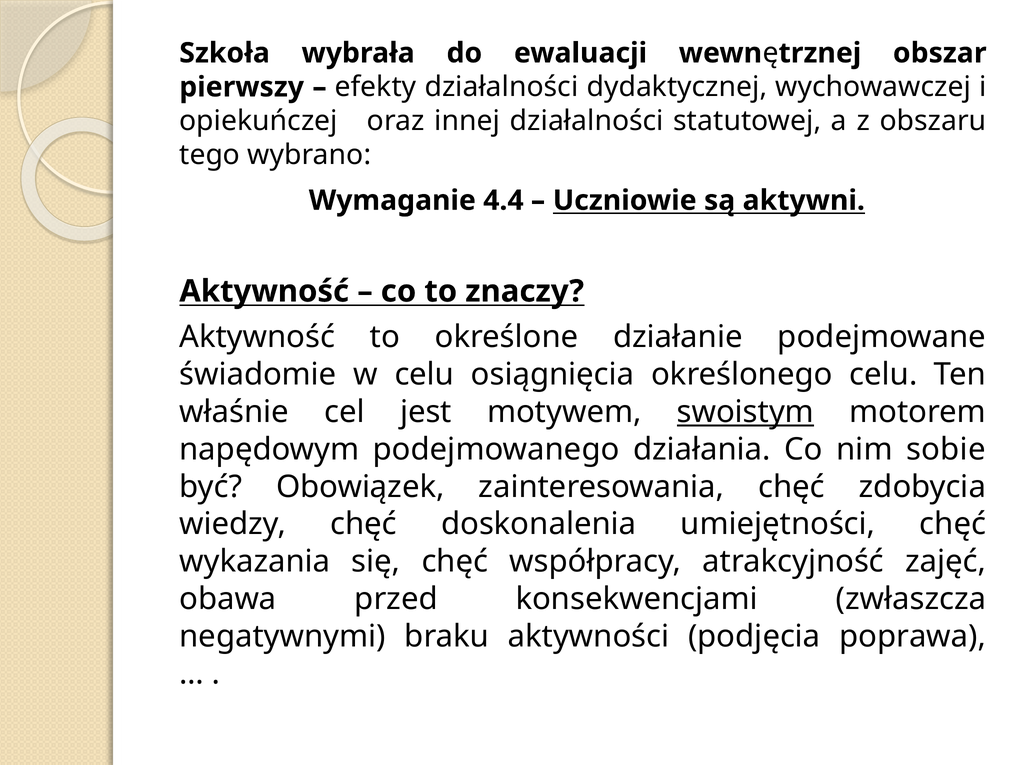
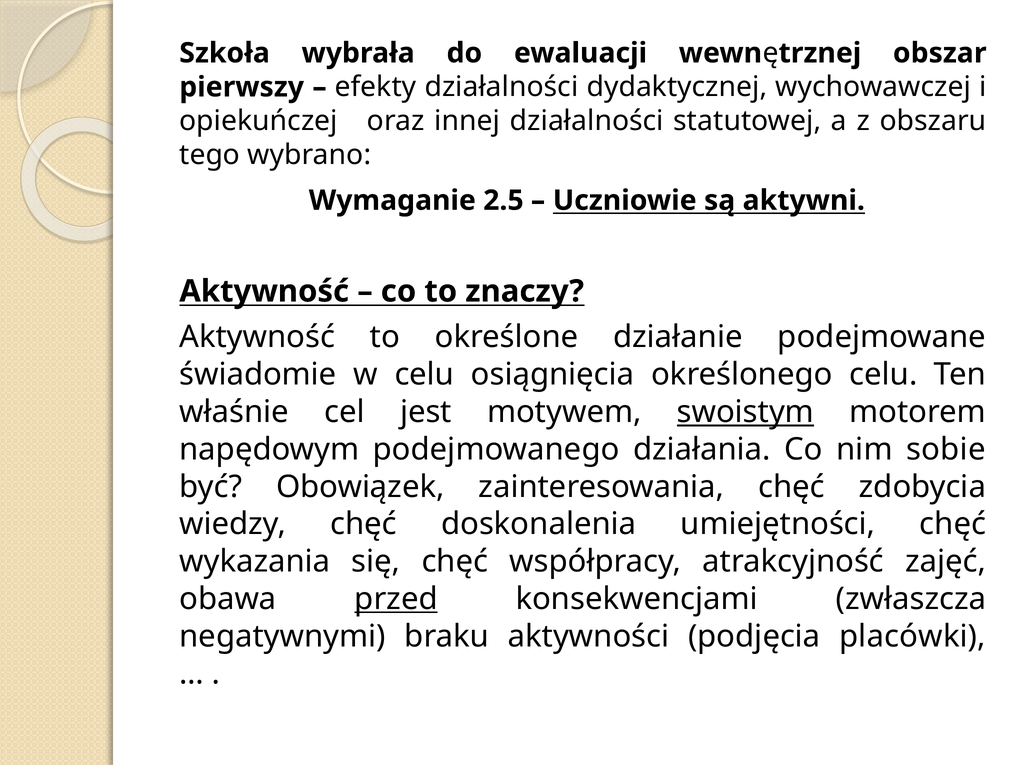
4.4: 4.4 -> 2.5
przed underline: none -> present
poprawa: poprawa -> placówki
